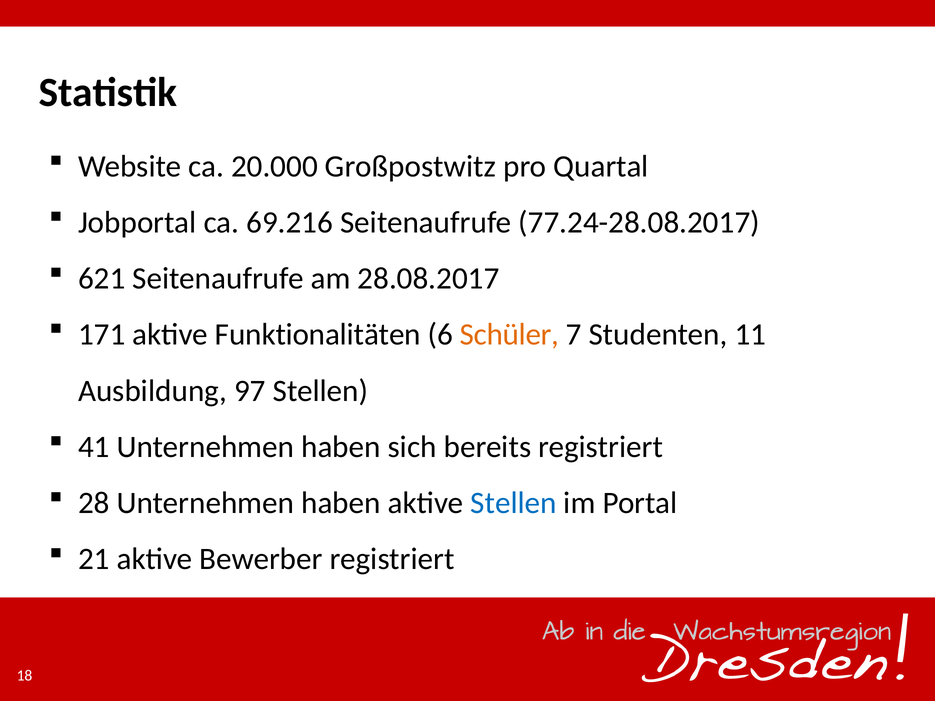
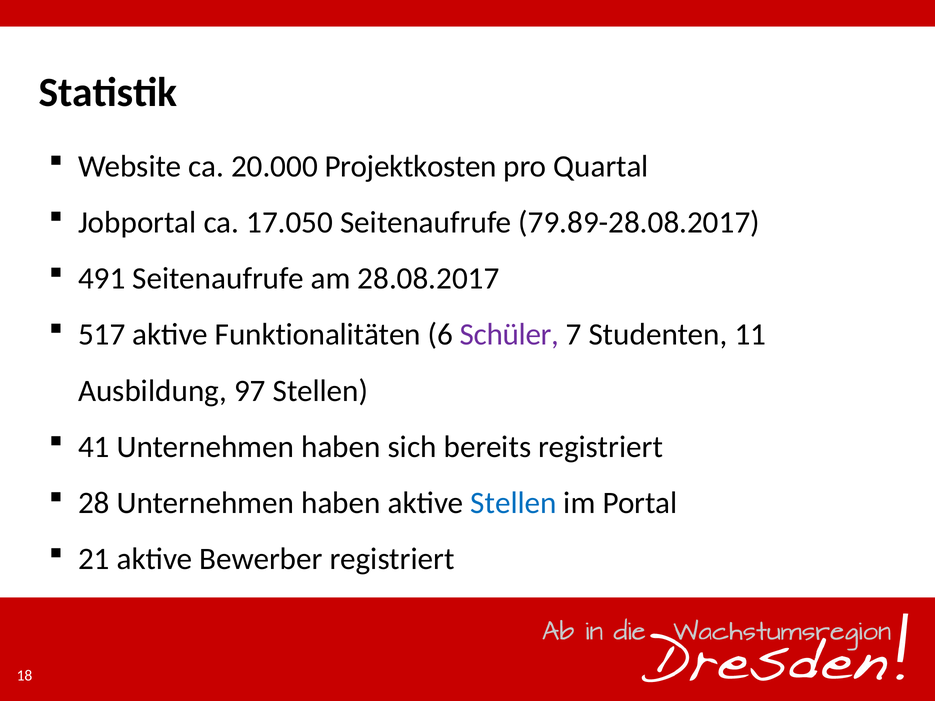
Großpostwitz: Großpostwitz -> Projektkosten
69.216: 69.216 -> 17.050
77.24-28.08.2017: 77.24-28.08.2017 -> 79.89-28.08.2017
621: 621 -> 491
171: 171 -> 517
Schüler colour: orange -> purple
